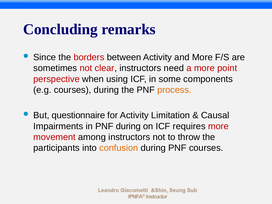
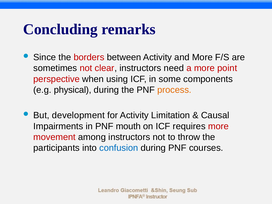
e.g courses: courses -> physical
questionnaire: questionnaire -> development
PNF during: during -> mouth
confusion colour: orange -> blue
